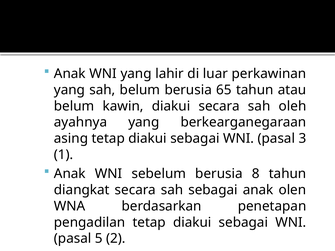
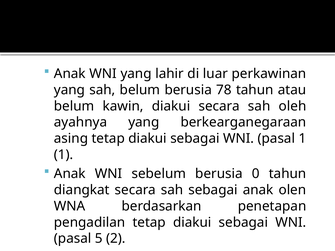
65: 65 -> 78
pasal 3: 3 -> 1
8: 8 -> 0
